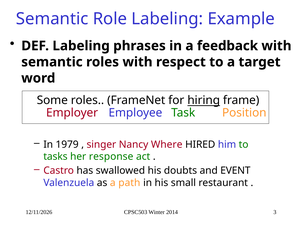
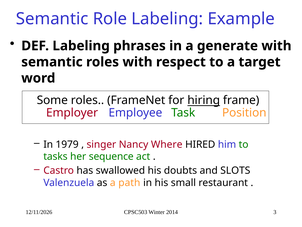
feedback: feedback -> generate
response: response -> sequence
EVENT: EVENT -> SLOTS
